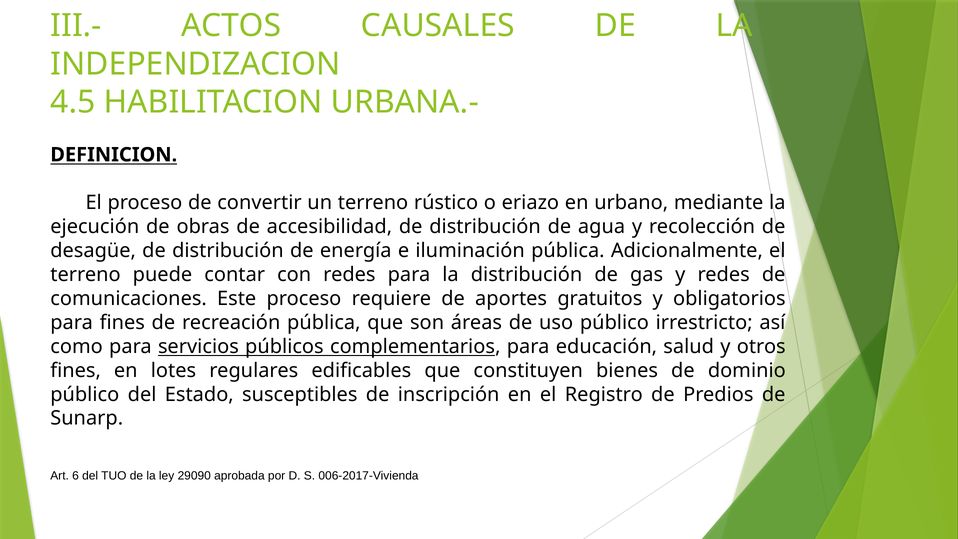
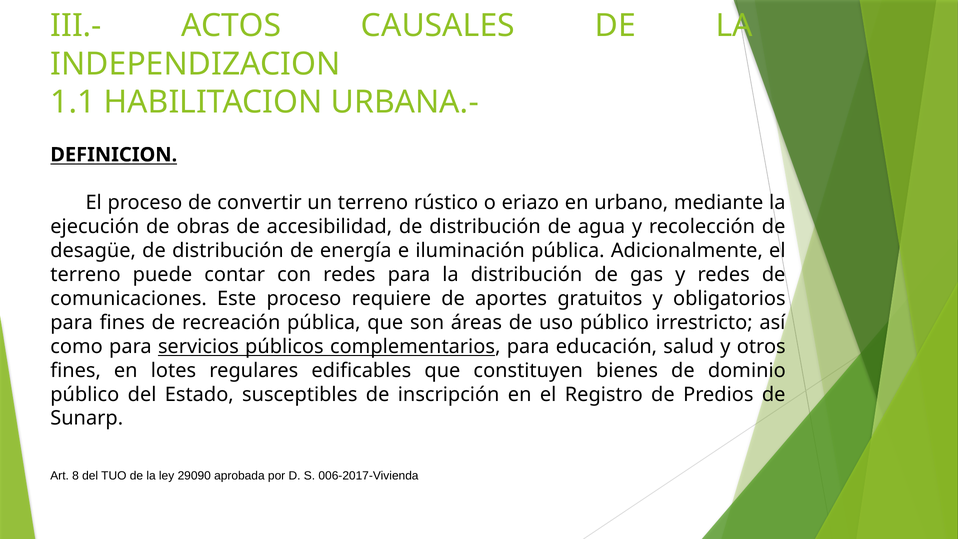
4.5: 4.5 -> 1.1
6: 6 -> 8
